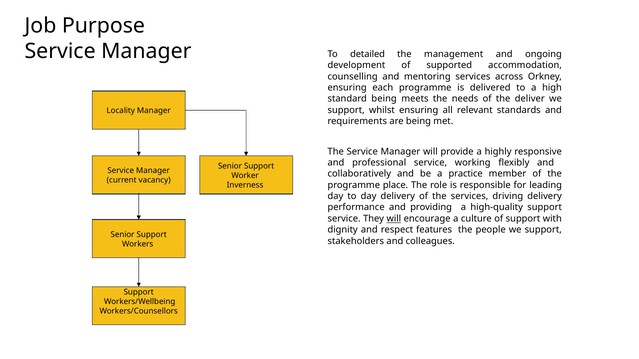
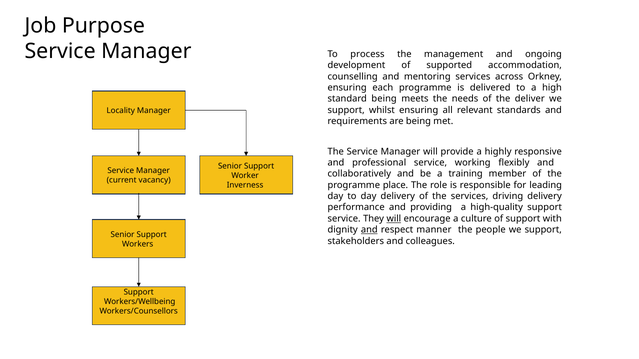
detailed: detailed -> process
practice: practice -> training
and at (369, 230) underline: none -> present
features: features -> manner
